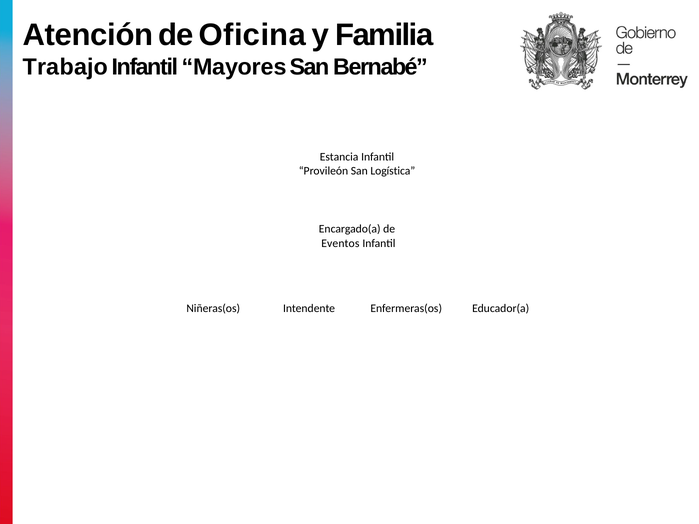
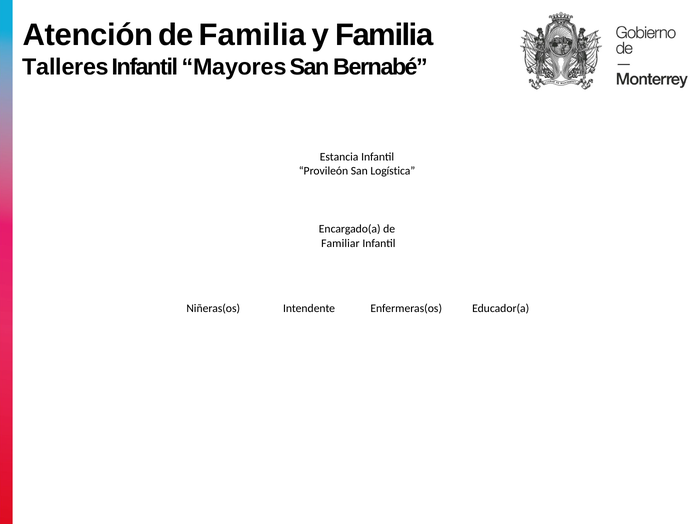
de Oficina: Oficina -> Familia
Trabajo: Trabajo -> Talleres
Eventos: Eventos -> Familiar
